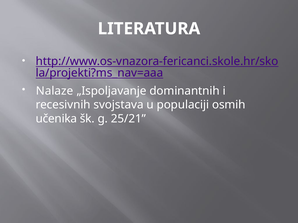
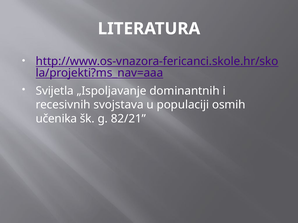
Nalaze: Nalaze -> Svijetla
25/21: 25/21 -> 82/21
